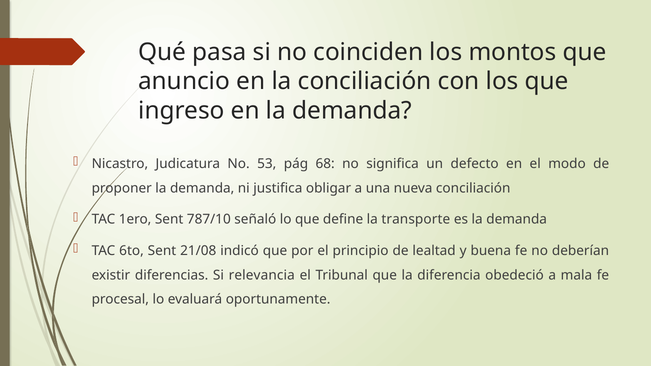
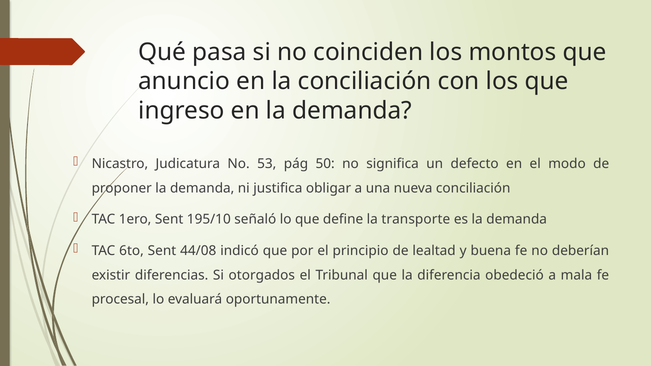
68: 68 -> 50
787/10: 787/10 -> 195/10
21/08: 21/08 -> 44/08
relevancia: relevancia -> otorgados
